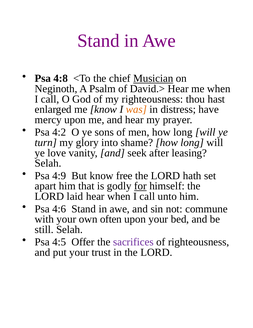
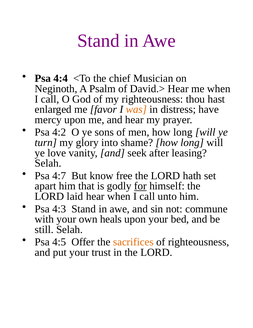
4:8: 4:8 -> 4:4
Musician underline: present -> none
me know: know -> favor
4:9: 4:9 -> 4:7
4:6: 4:6 -> 4:3
often: often -> heals
sacrifices colour: purple -> orange
